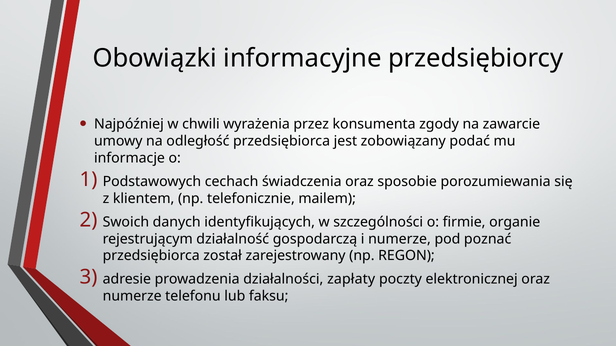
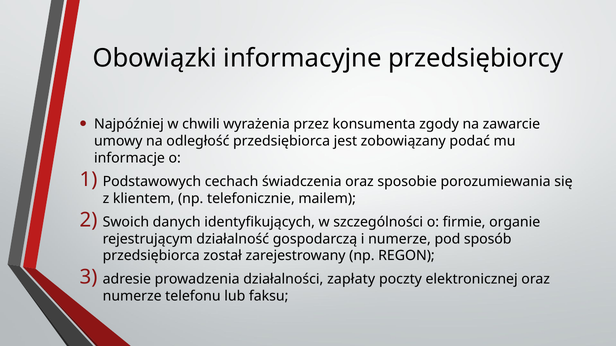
poznać: poznać -> sposób
